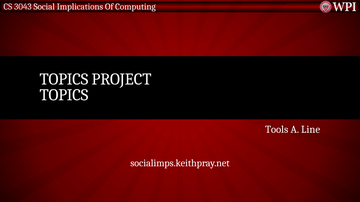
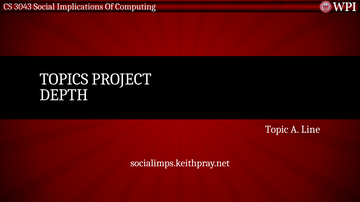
TOPICS at (64, 95): TOPICS -> DEPTH
Tools: Tools -> Topic
